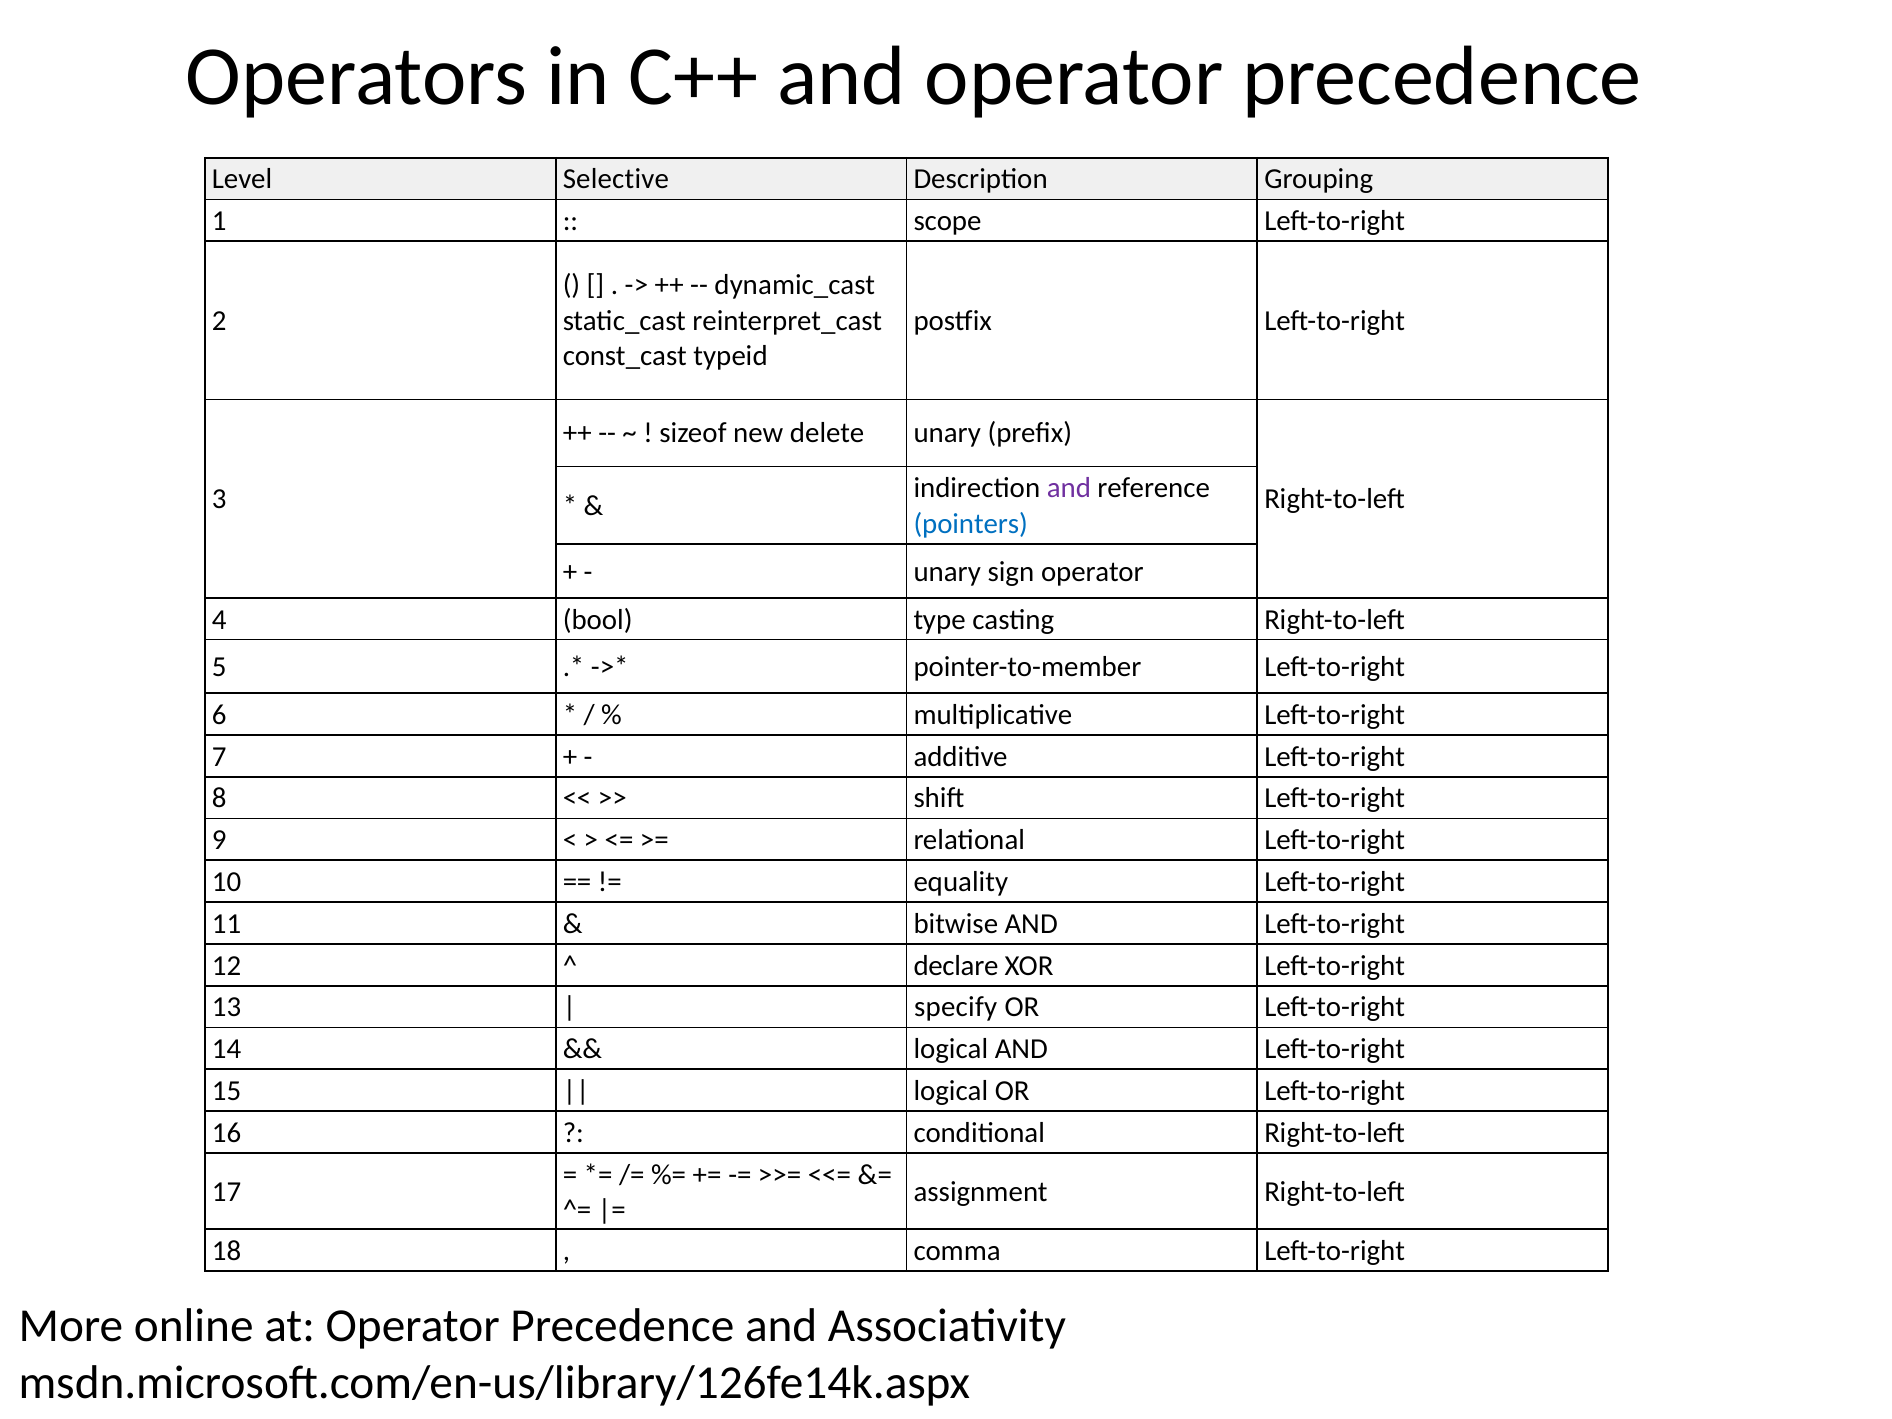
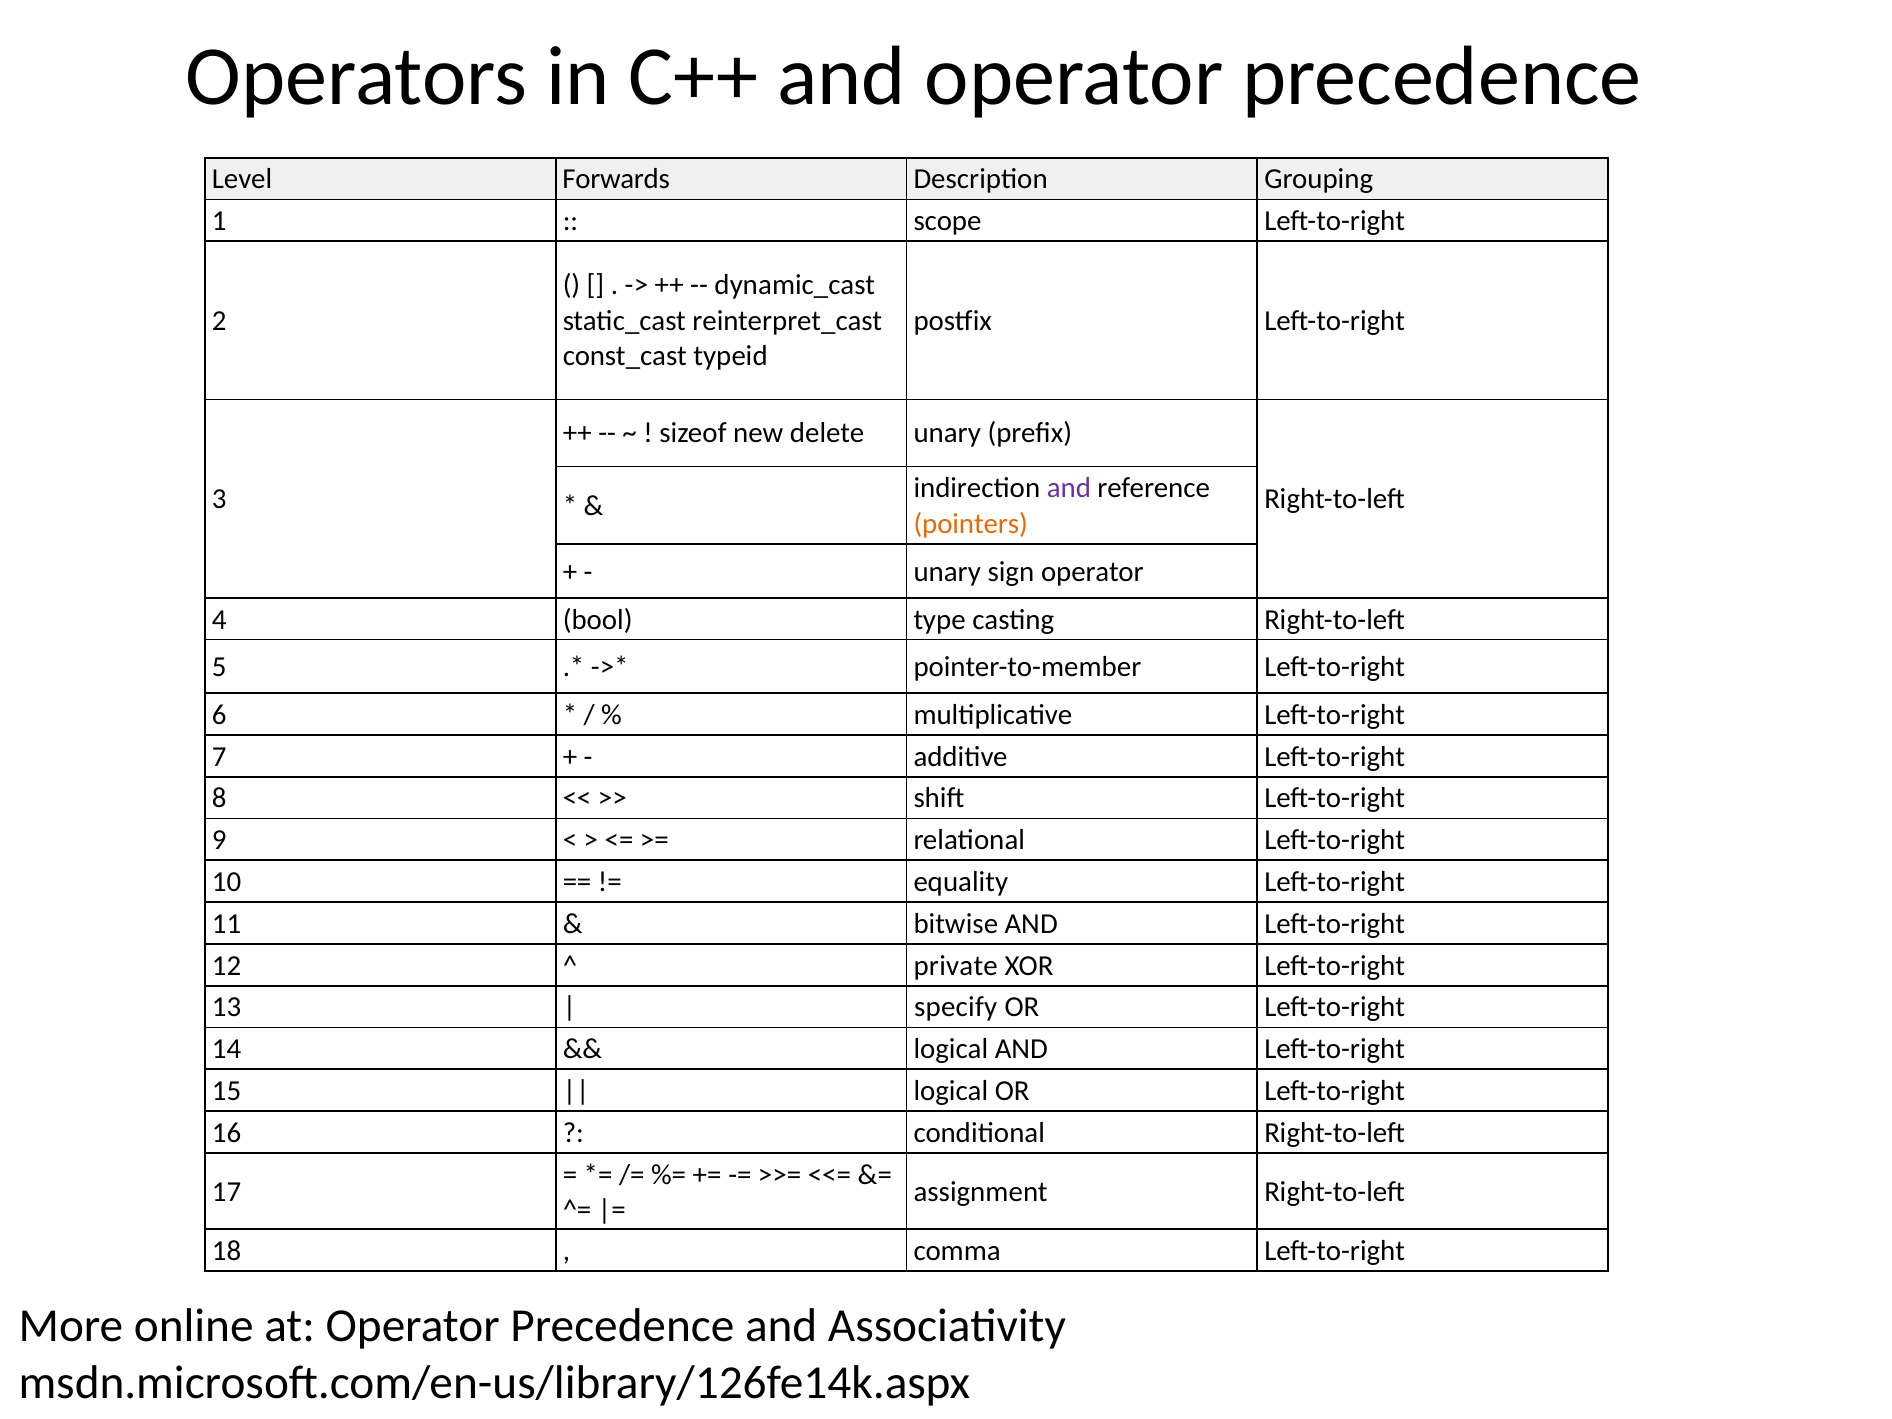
Selective: Selective -> Forwards
pointers colour: blue -> orange
declare: declare -> private
